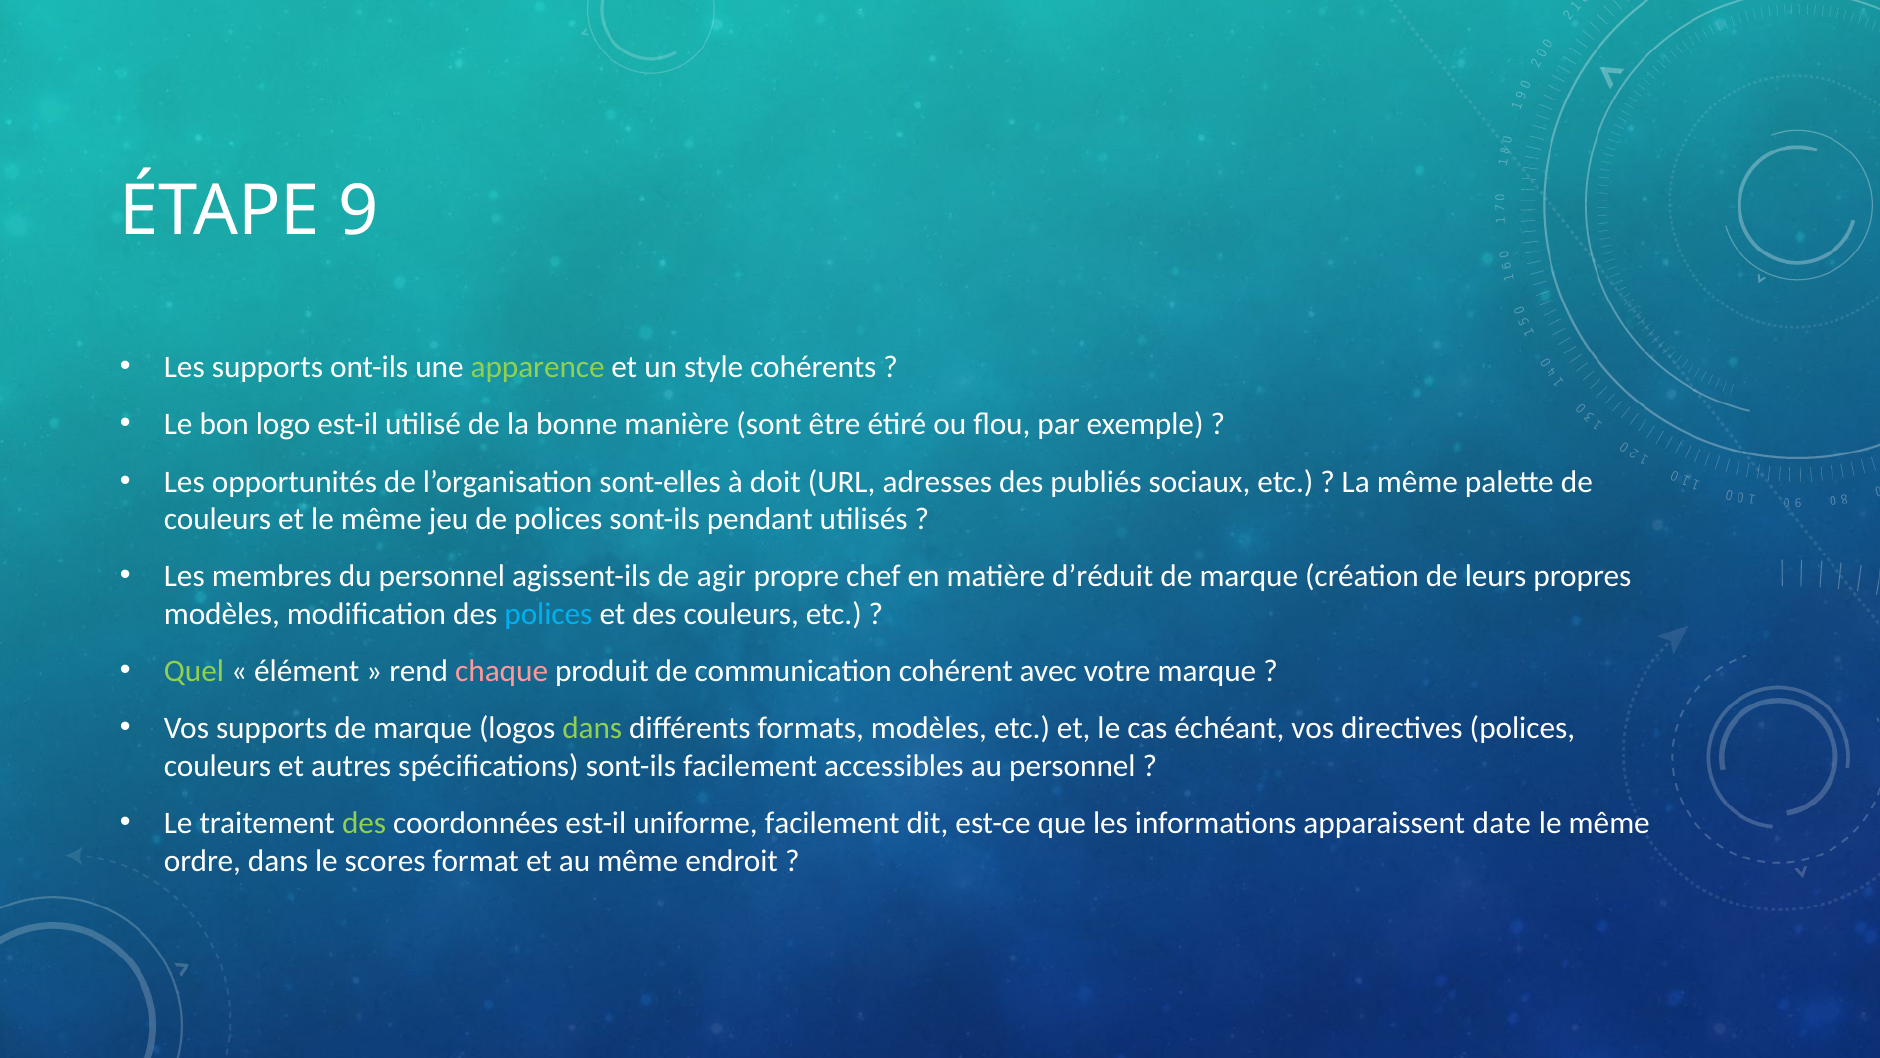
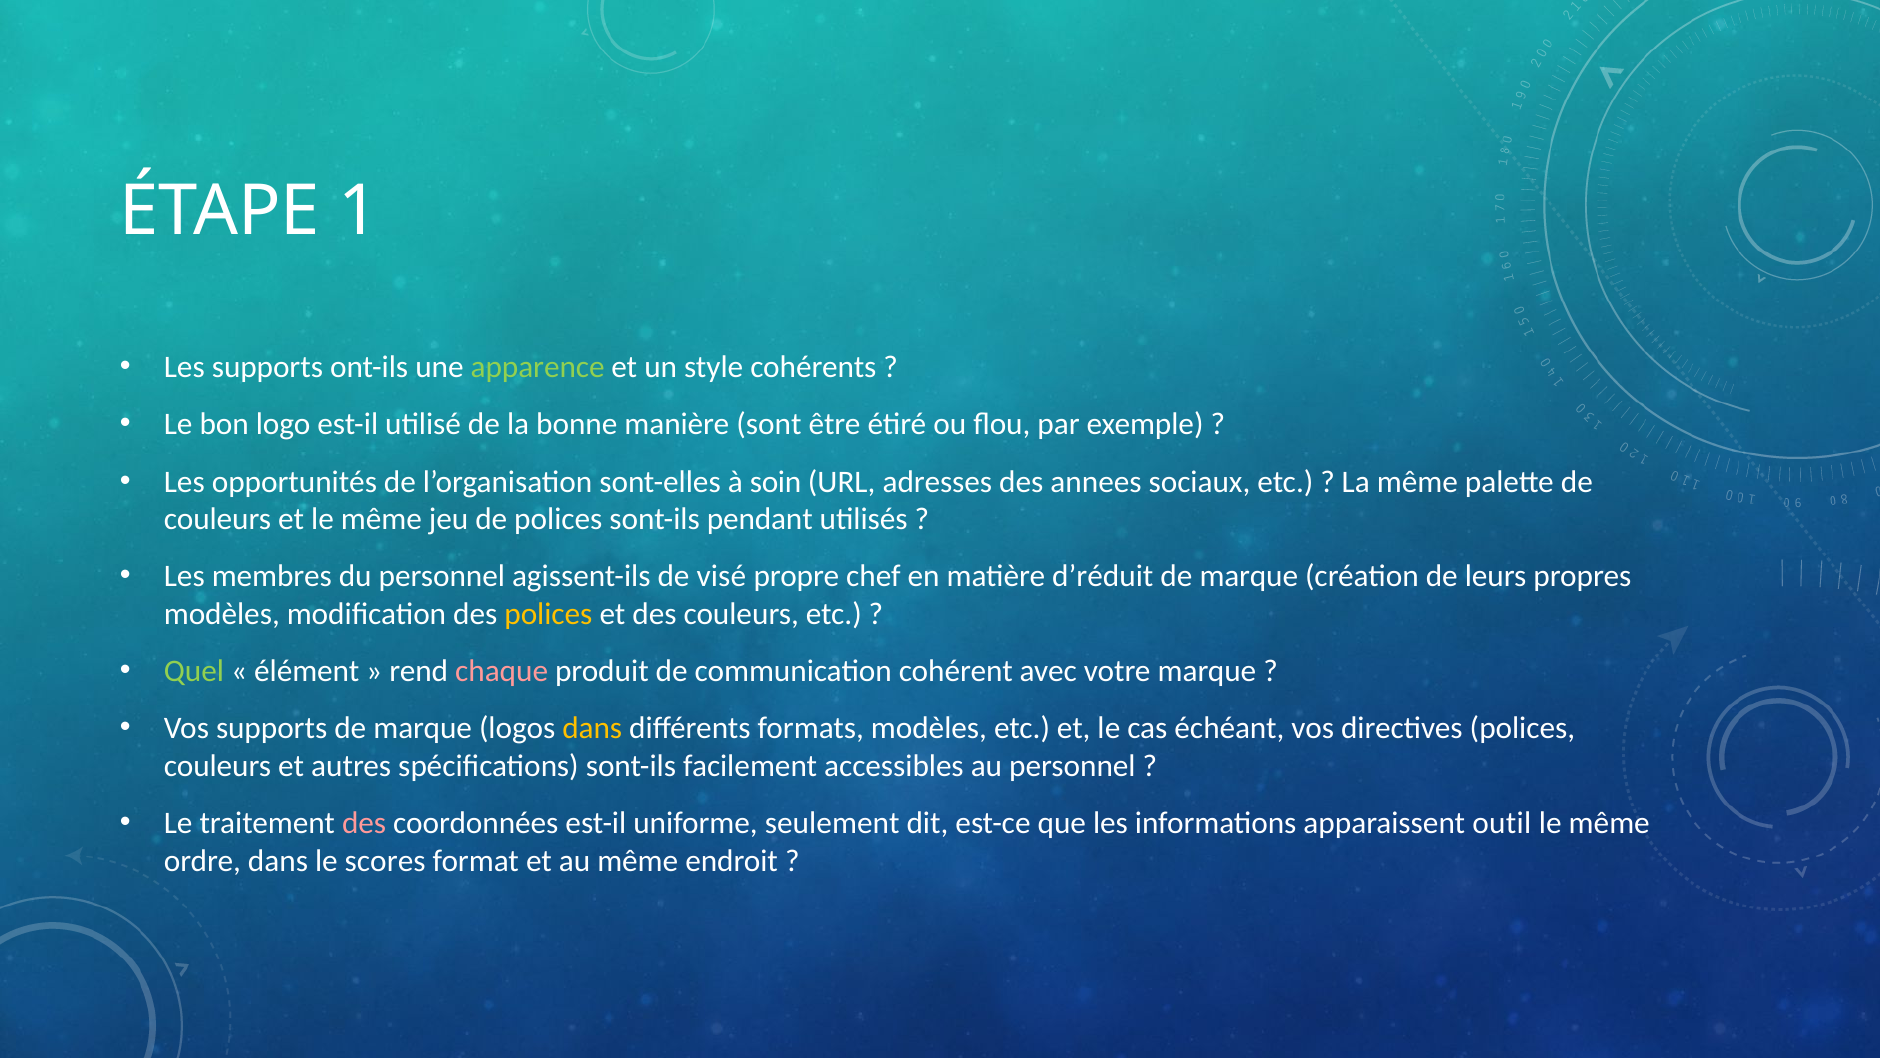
9: 9 -> 1
doit: doit -> soin
publiés: publiés -> annees
agir: agir -> visé
polices at (548, 614) colour: light blue -> yellow
dans at (592, 728) colour: light green -> yellow
des at (364, 823) colour: light green -> pink
uniforme facilement: facilement -> seulement
date: date -> outil
